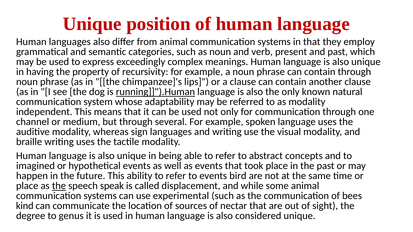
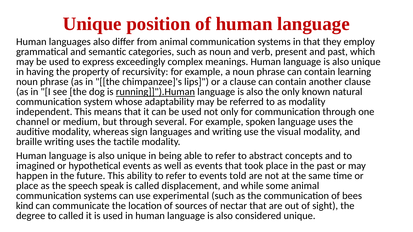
contain through: through -> learning
bird: bird -> told
the at (59, 186) underline: present -> none
to genus: genus -> called
